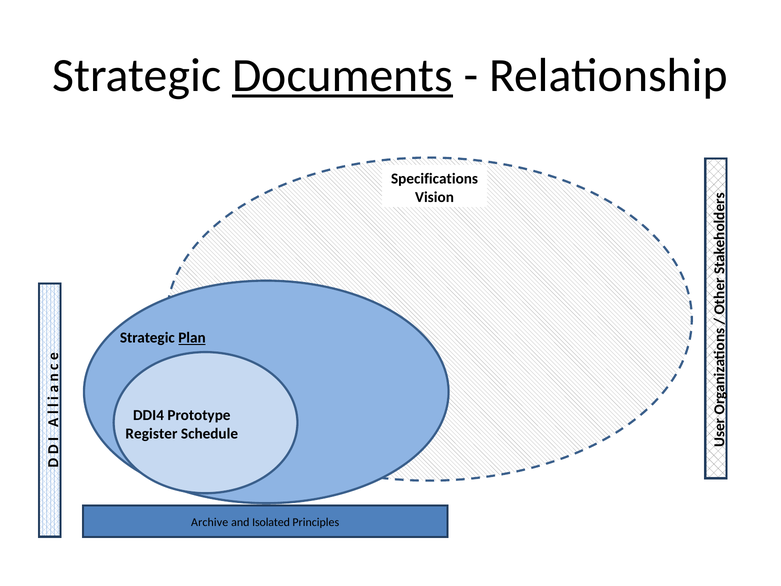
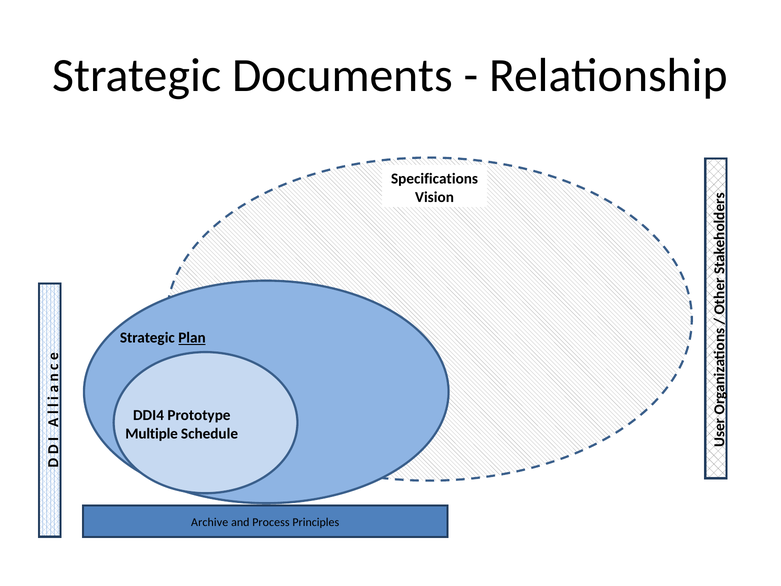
Documents underline: present -> none
Register: Register -> Multiple
Isolated: Isolated -> Process
